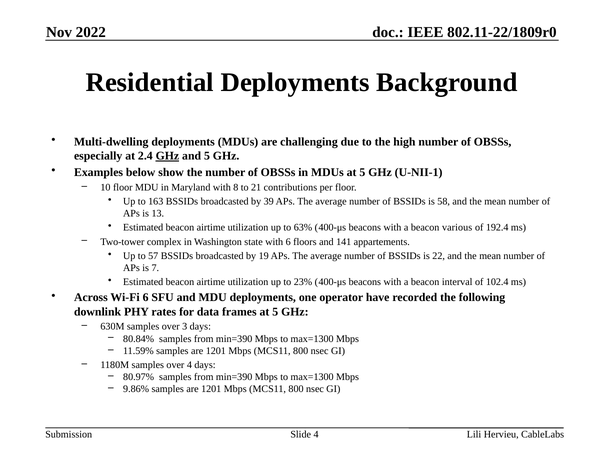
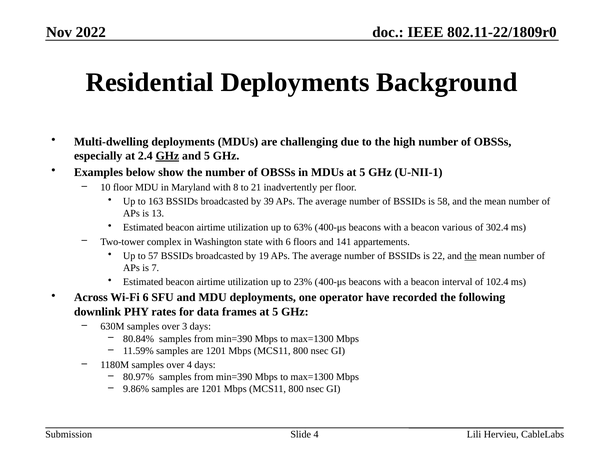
contributions: contributions -> inadvertently
192.4: 192.4 -> 302.4
the at (471, 256) underline: none -> present
